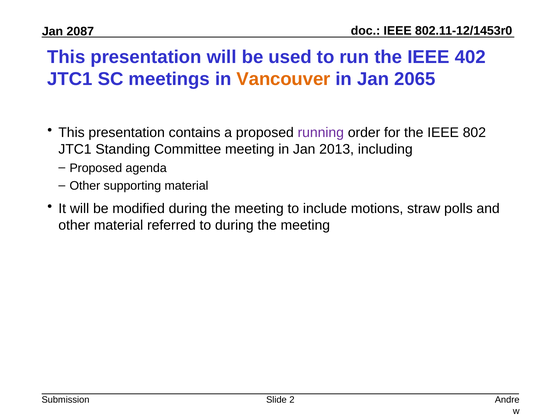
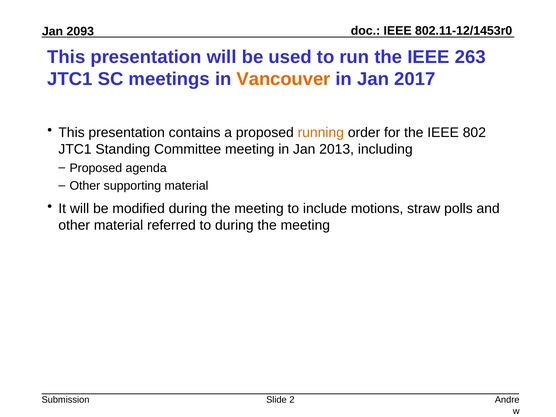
2087: 2087 -> 2093
402: 402 -> 263
2065: 2065 -> 2017
running colour: purple -> orange
